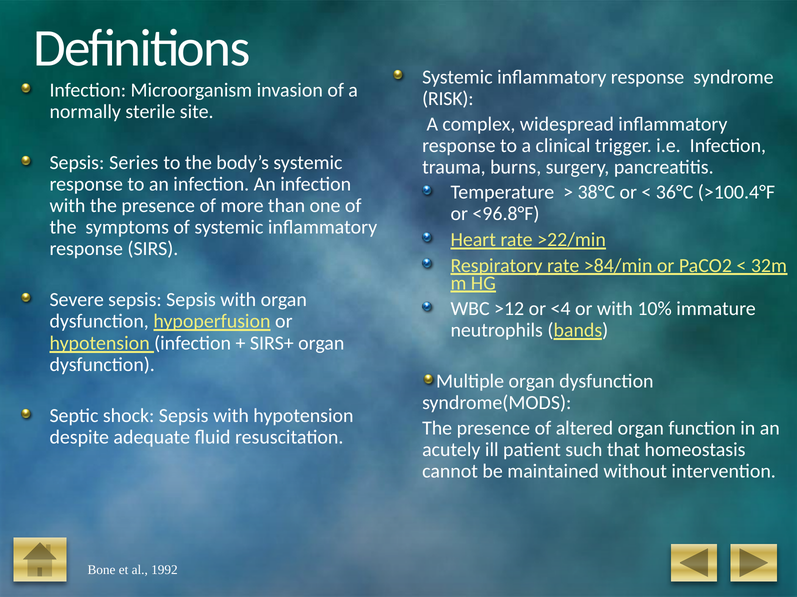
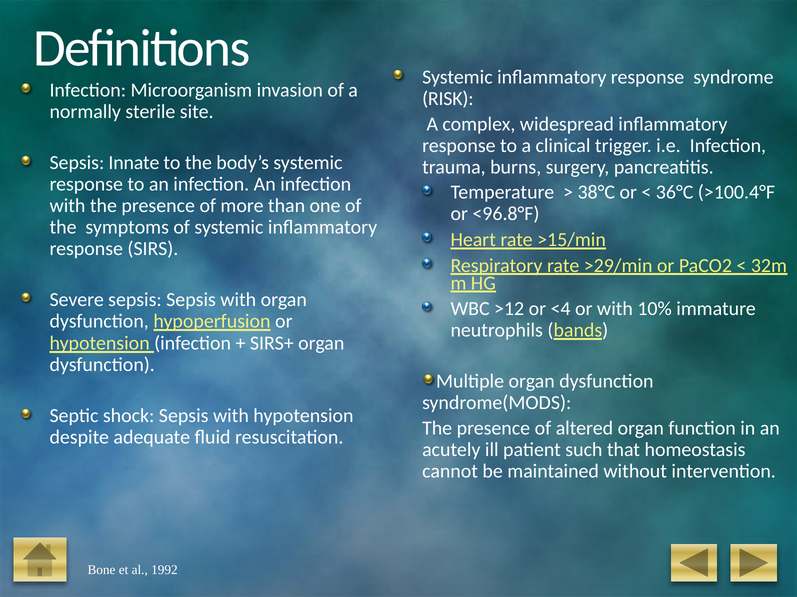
Series: Series -> Innate
>22/min: >22/min -> >15/min
>84/min: >84/min -> >29/min
